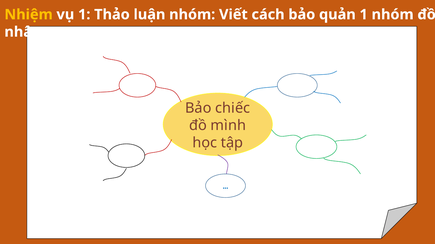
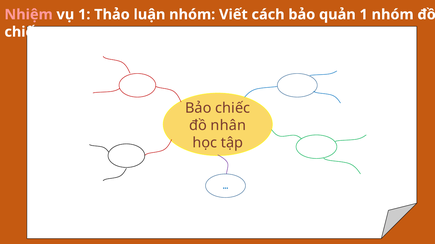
Nhiệm colour: yellow -> pink
nhân at (23, 32): nhân -> chiếc
mình: mình -> nhân
